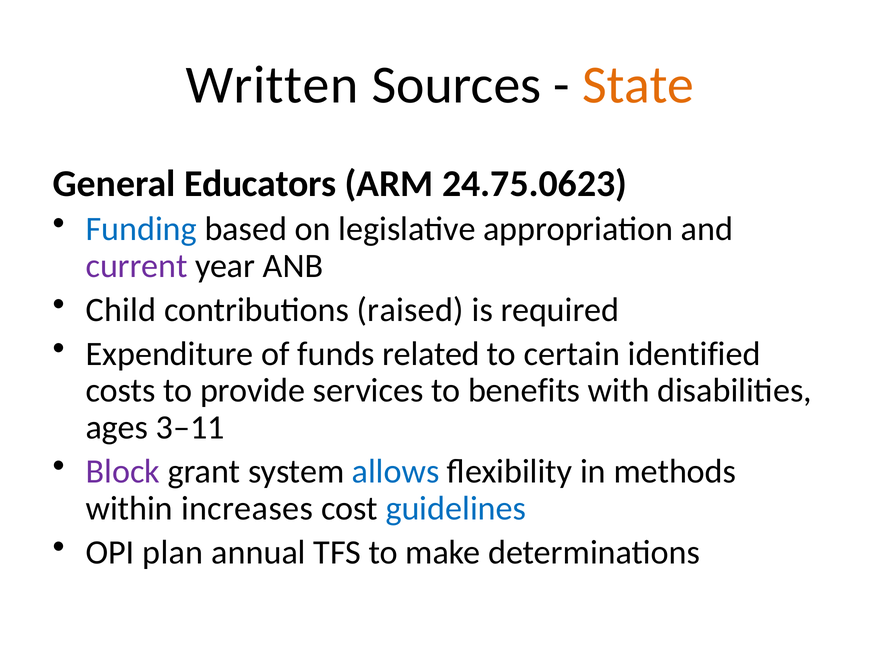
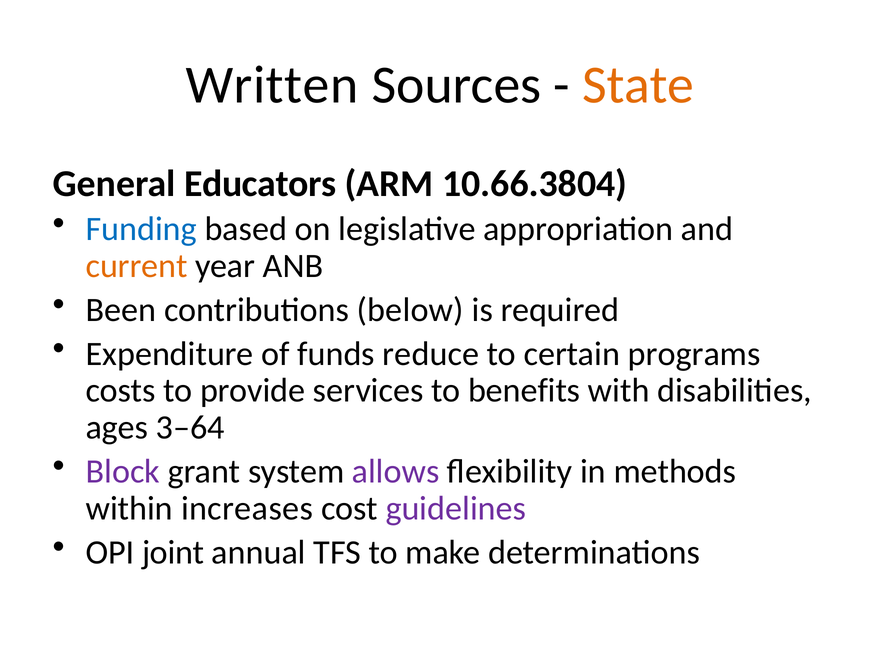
24.75.0623: 24.75.0623 -> 10.66.3804
current colour: purple -> orange
Child: Child -> Been
raised: raised -> below
related: related -> reduce
identified: identified -> programs
3–11: 3–11 -> 3–64
allows colour: blue -> purple
guidelines colour: blue -> purple
plan: plan -> joint
